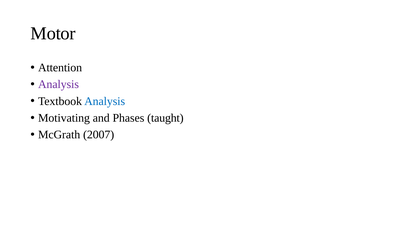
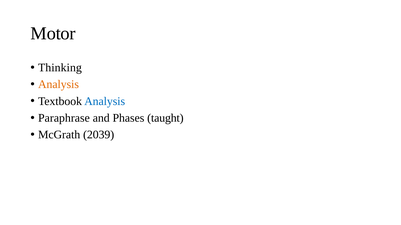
Attention: Attention -> Thinking
Analysis at (58, 85) colour: purple -> orange
Motivating: Motivating -> Paraphrase
2007: 2007 -> 2039
